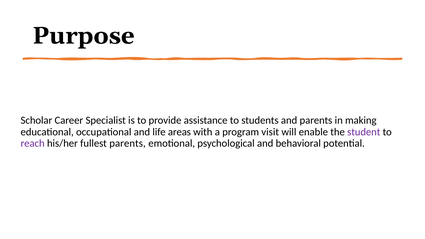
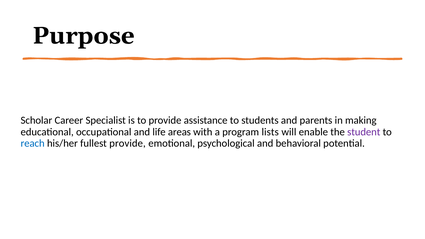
visit: visit -> lists
reach colour: purple -> blue
fullest parents: parents -> provide
